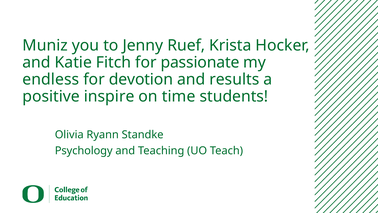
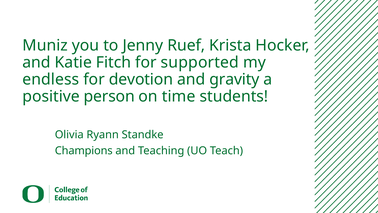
passionate: passionate -> supported
results: results -> gravity
inspire: inspire -> person
Psychology: Psychology -> Champions
